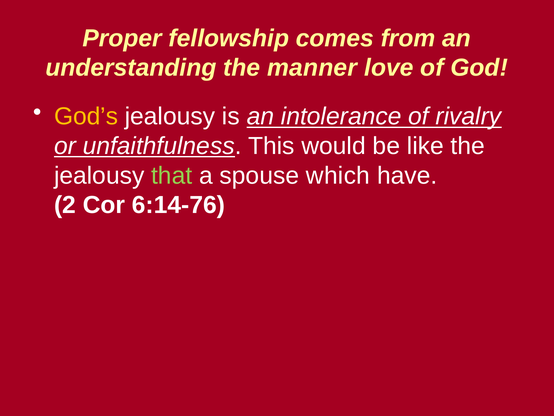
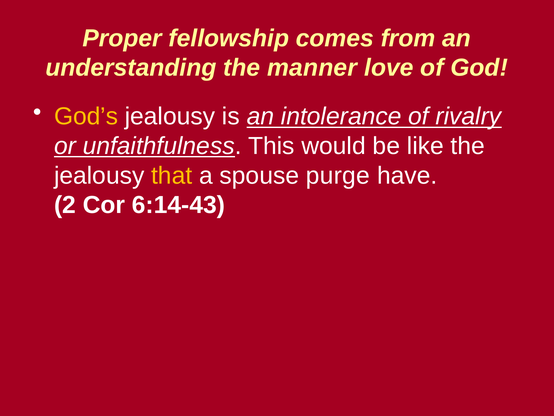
that colour: light green -> yellow
which: which -> purge
6:14-76: 6:14-76 -> 6:14-43
